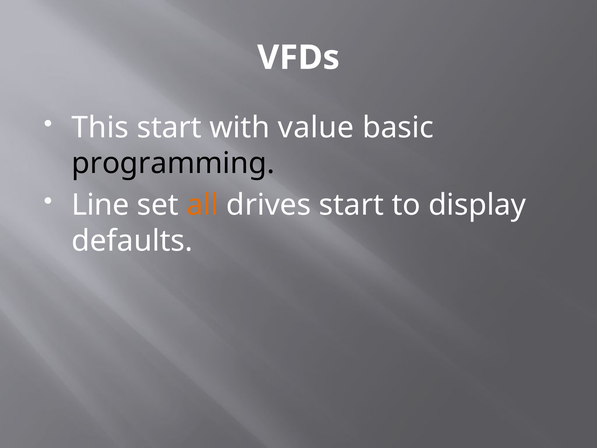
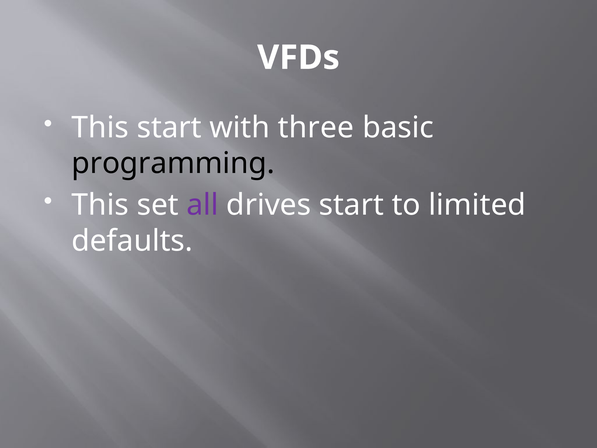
value: value -> three
Line at (100, 205): Line -> This
all colour: orange -> purple
display: display -> limited
